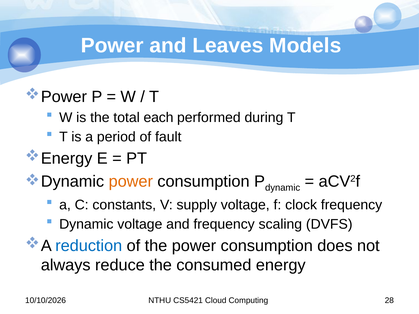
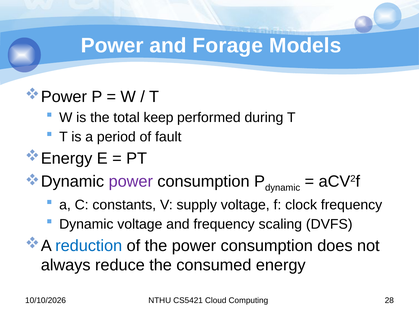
Leaves: Leaves -> Forage
each: each -> keep
power at (131, 181) colour: orange -> purple
